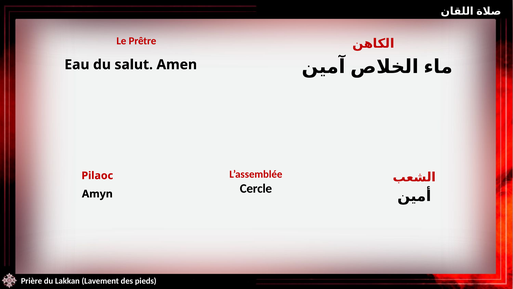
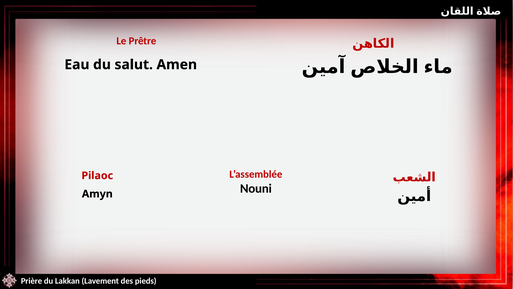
Cercle: Cercle -> Nouni
